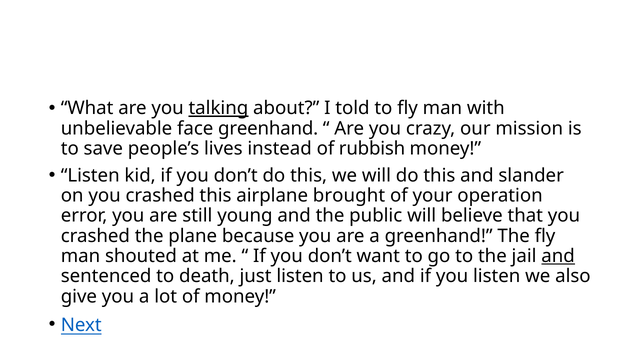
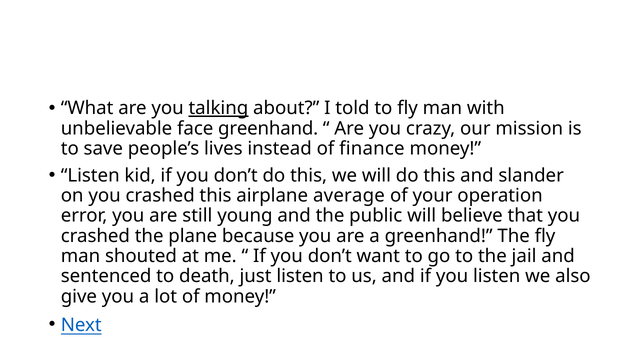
rubbish: rubbish -> finance
brought: brought -> average
and at (558, 256) underline: present -> none
